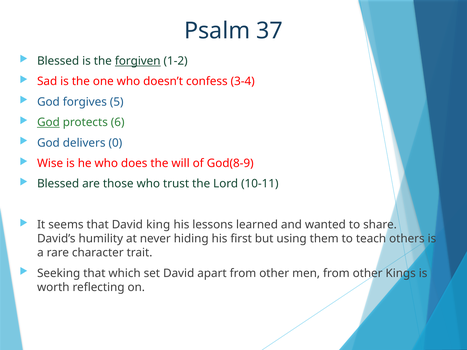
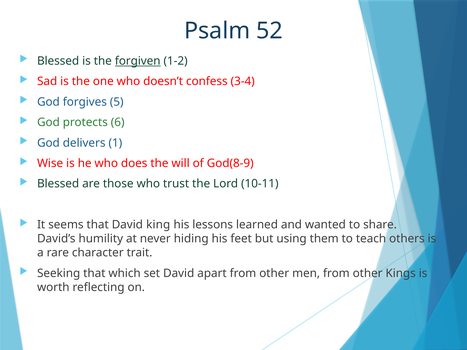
37: 37 -> 52
God at (48, 122) underline: present -> none
0: 0 -> 1
first: first -> feet
